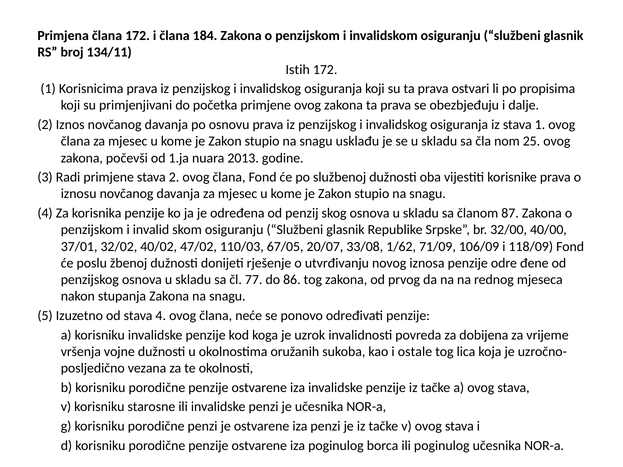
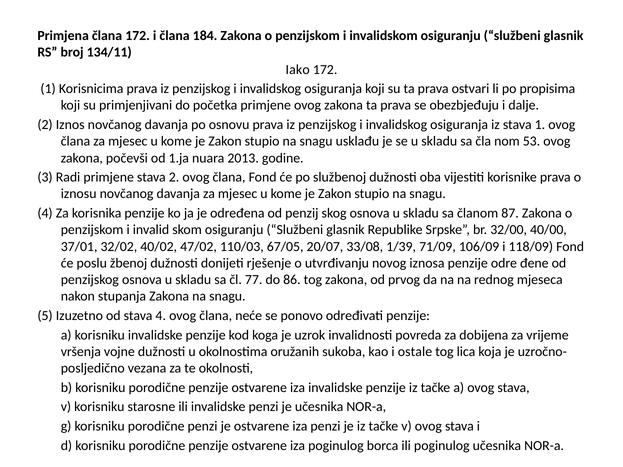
Istih: Istih -> Iako
25: 25 -> 53
1/62: 1/62 -> 1/39
